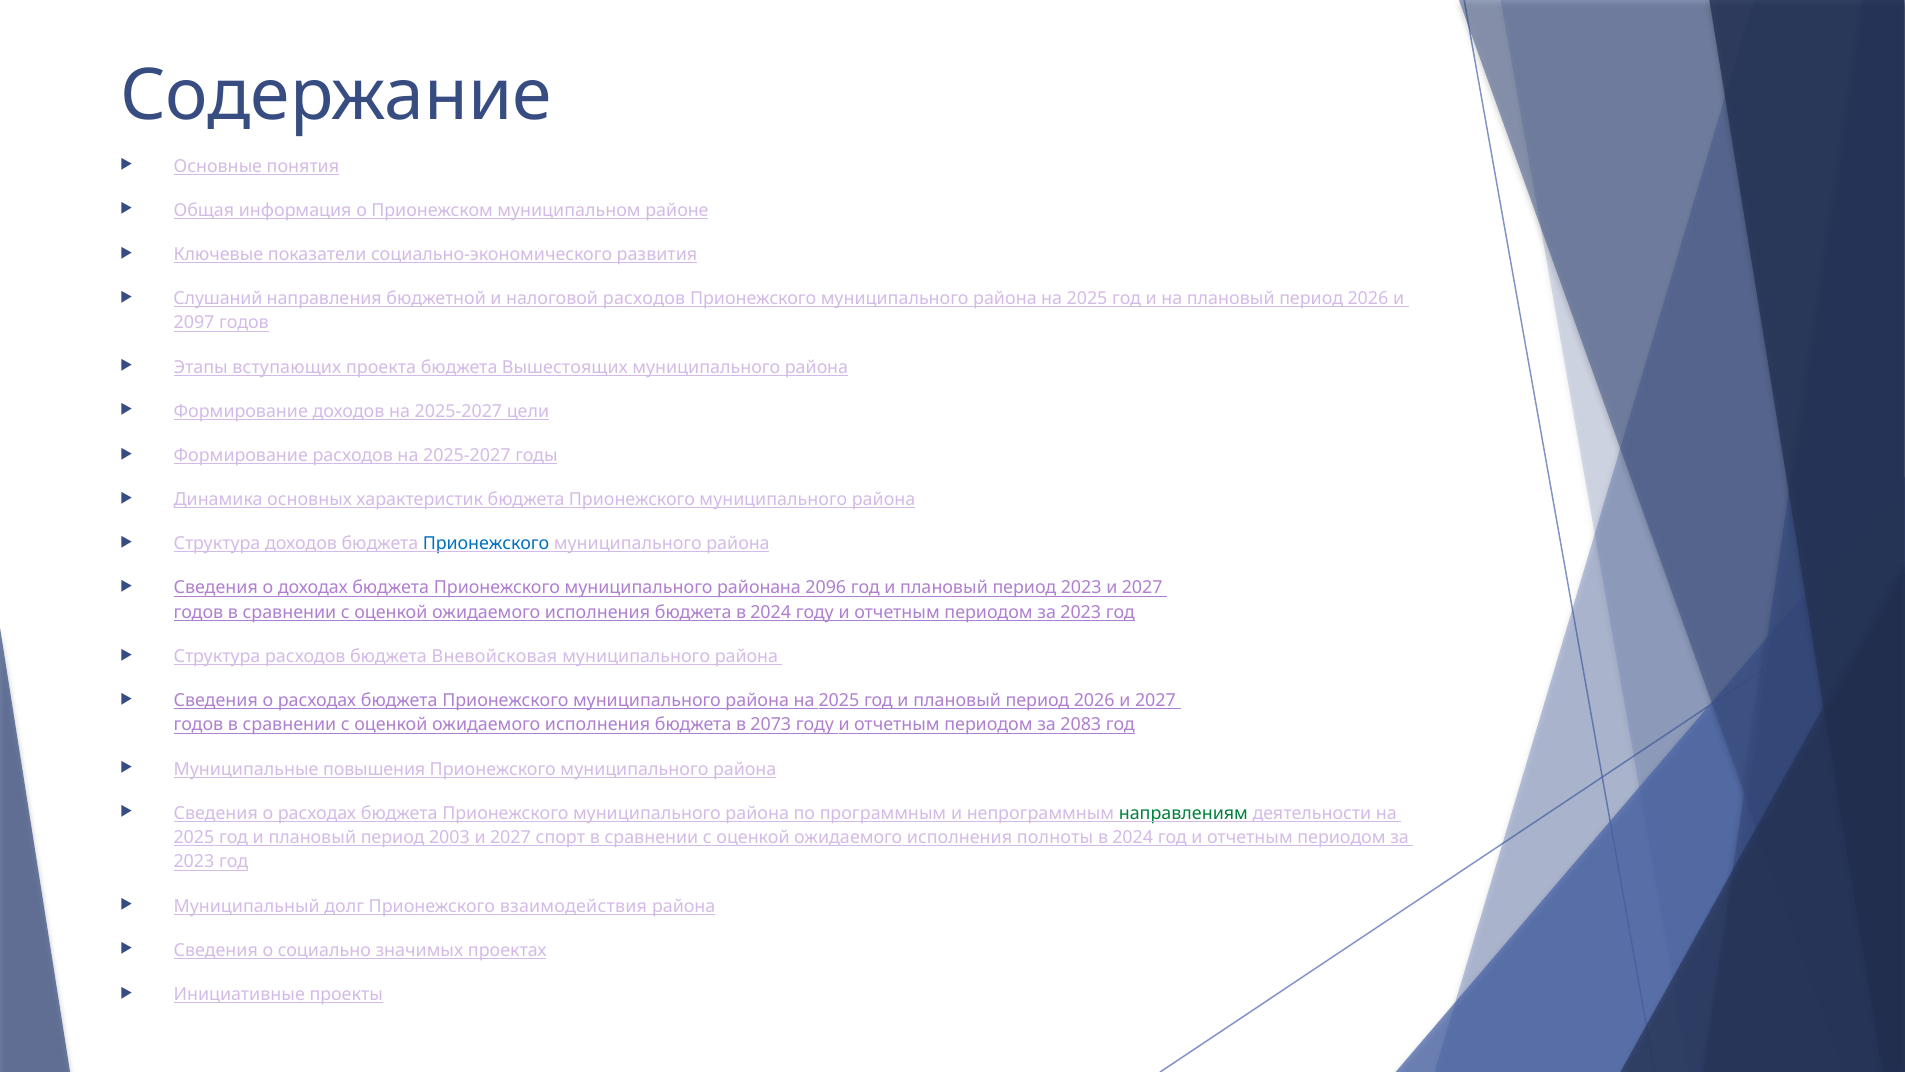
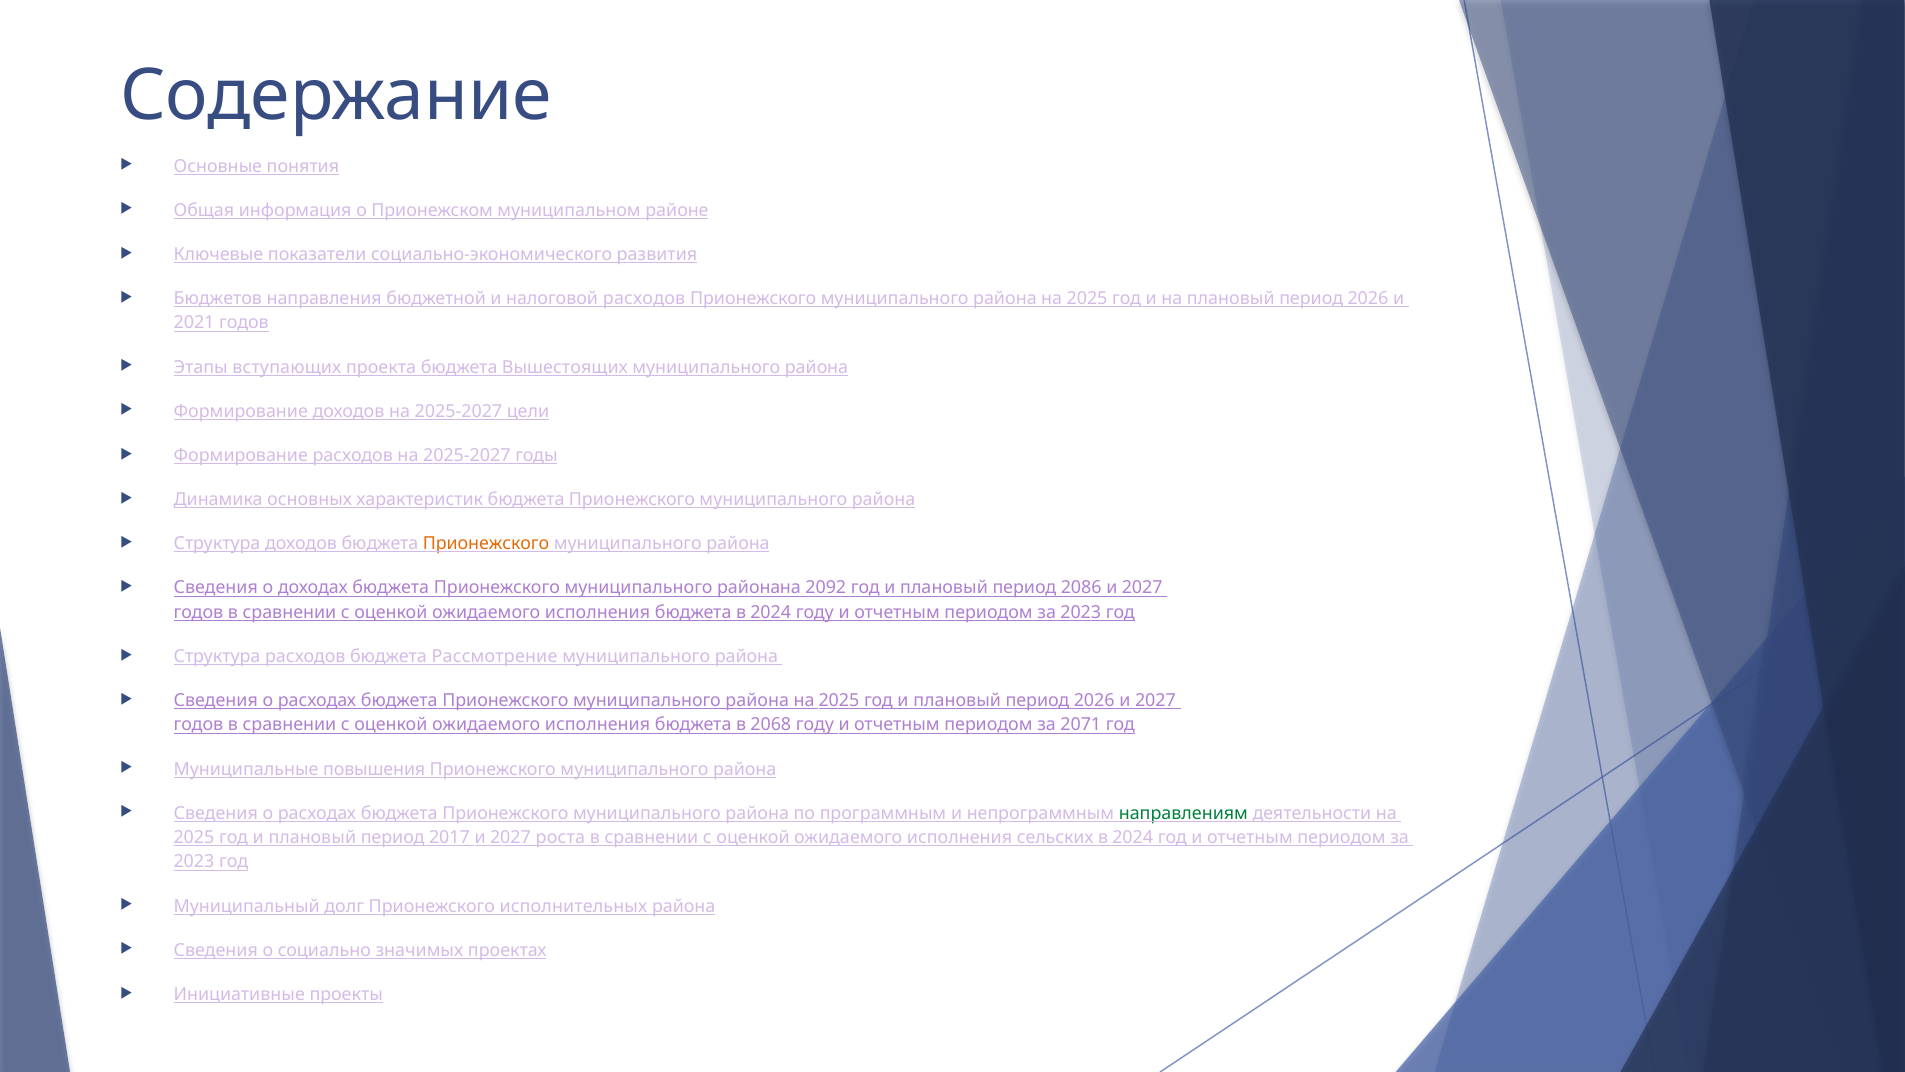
Слушаний: Слушаний -> Бюджетов
2097: 2097 -> 2021
Прионежского at (486, 544) colour: blue -> orange
2096: 2096 -> 2092
период 2023: 2023 -> 2086
Вневойсковая: Вневойсковая -> Рассмотрение
2073: 2073 -> 2068
2083: 2083 -> 2071
2003: 2003 -> 2017
спорт: спорт -> роста
полноты: полноты -> сельских
взаимодействия: взаимодействия -> исполнительных
